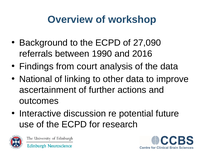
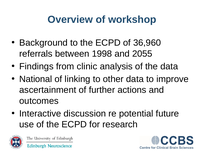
27,090: 27,090 -> 36,960
1990: 1990 -> 1998
2016: 2016 -> 2055
court: court -> clinic
